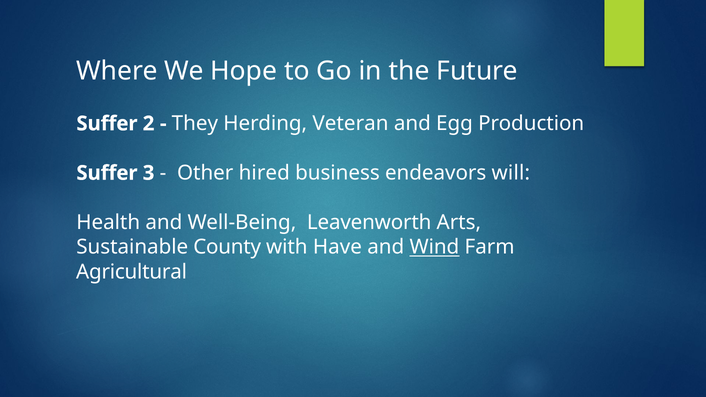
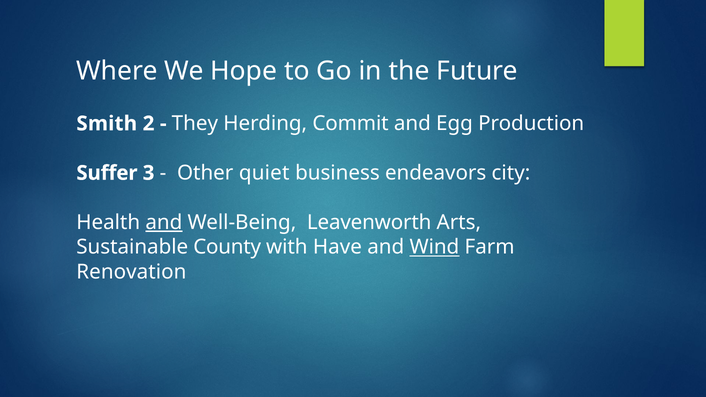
Suffer at (107, 124): Suffer -> Smith
Veteran: Veteran -> Commit
hired: hired -> quiet
will: will -> city
and at (164, 223) underline: none -> present
Agricultural: Agricultural -> Renovation
